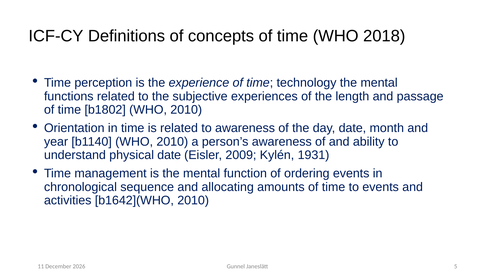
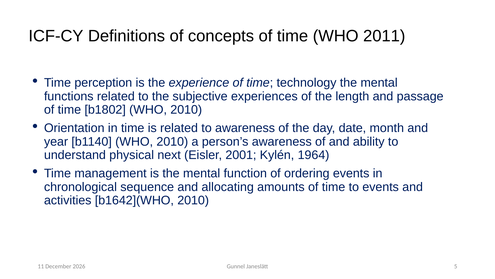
2018: 2018 -> 2011
physical date: date -> next
2009: 2009 -> 2001
1931: 1931 -> 1964
